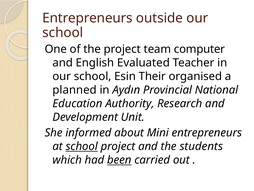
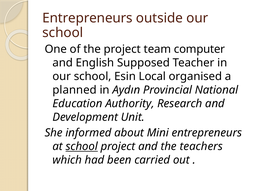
Evaluated: Evaluated -> Supposed
Their: Their -> Local
students: students -> teachers
been underline: present -> none
